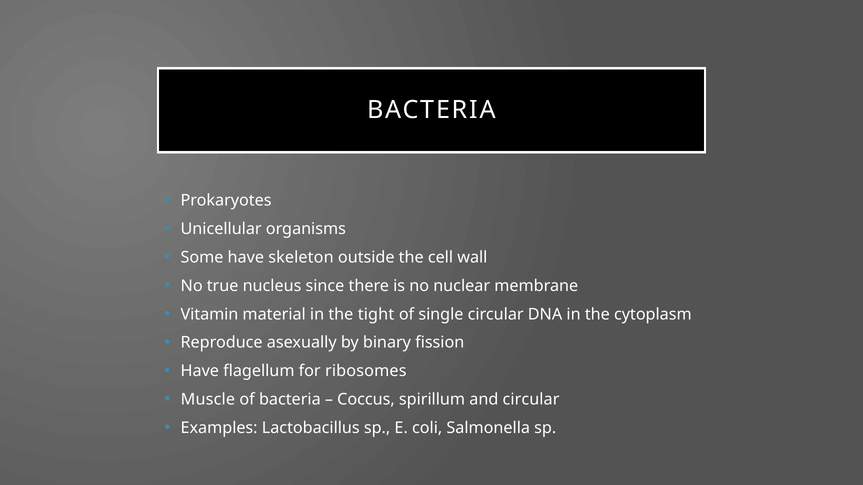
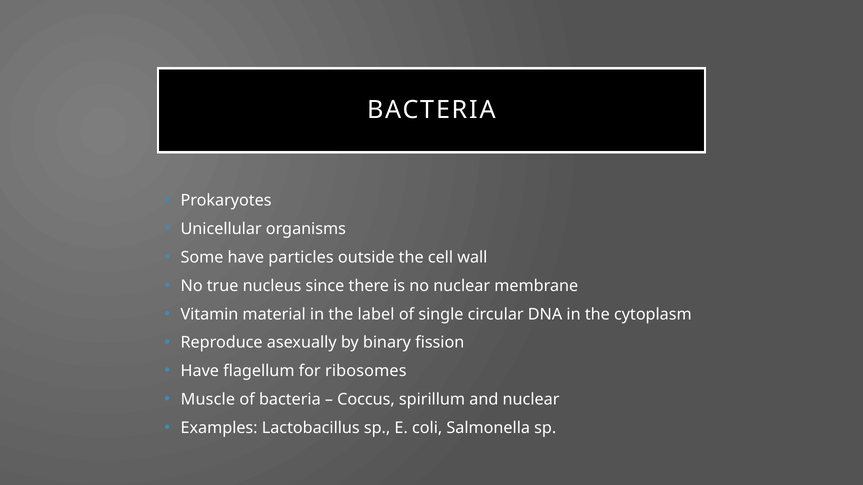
skeleton: skeleton -> particles
tight: tight -> label
and circular: circular -> nuclear
